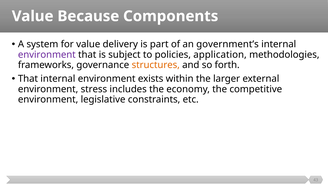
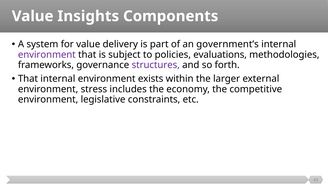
Because: Because -> Insights
application: application -> evaluations
structures colour: orange -> purple
